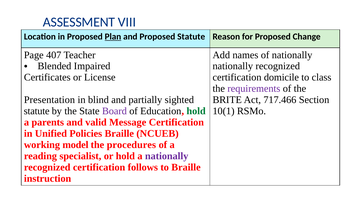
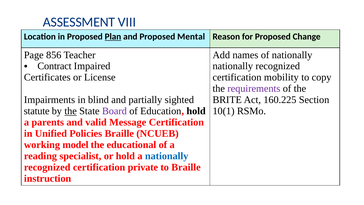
Proposed Statute: Statute -> Mental
407: 407 -> 856
Blended: Blended -> Contract
domicile: domicile -> mobility
class: class -> copy
Presentation: Presentation -> Impairments
717.466: 717.466 -> 160.225
the at (71, 111) underline: none -> present
hold at (196, 111) colour: green -> black
procedures: procedures -> educational
nationally at (167, 156) colour: purple -> blue
follows: follows -> private
